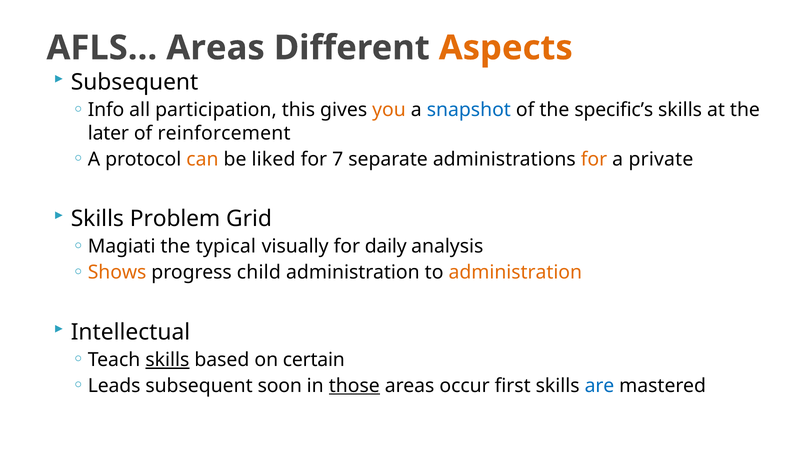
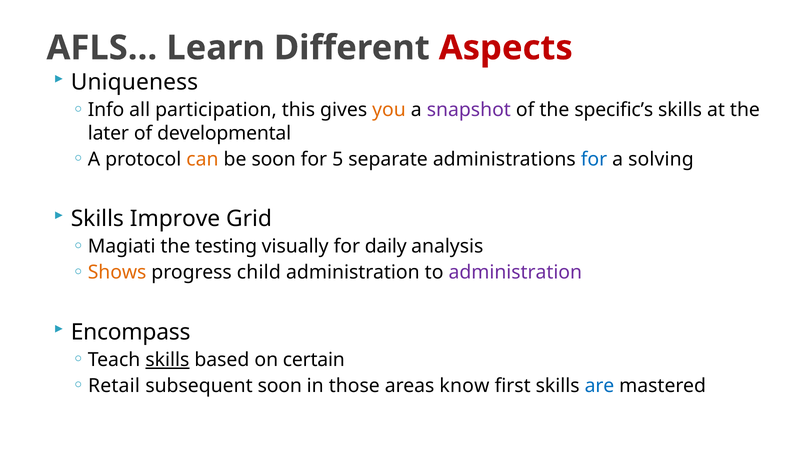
AFLS… Areas: Areas -> Learn
Aspects colour: orange -> red
Subsequent at (135, 82): Subsequent -> Uniqueness
snapshot colour: blue -> purple
reinforcement: reinforcement -> developmental
be liked: liked -> soon
7: 7 -> 5
for at (594, 159) colour: orange -> blue
private: private -> solving
Problem: Problem -> Improve
typical: typical -> testing
administration at (515, 273) colour: orange -> purple
Intellectual: Intellectual -> Encompass
Leads: Leads -> Retail
those underline: present -> none
occur: occur -> know
